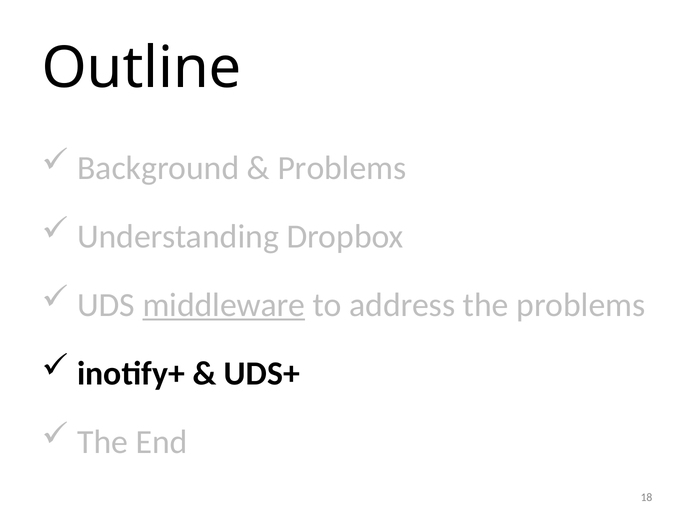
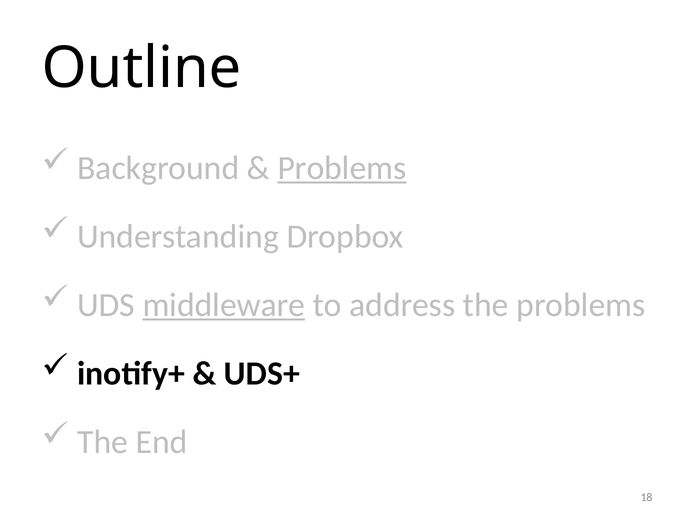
Problems at (342, 168) underline: none -> present
